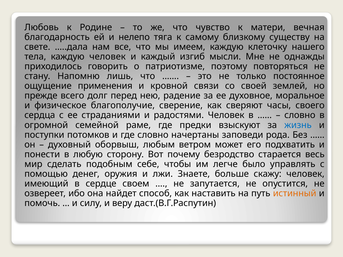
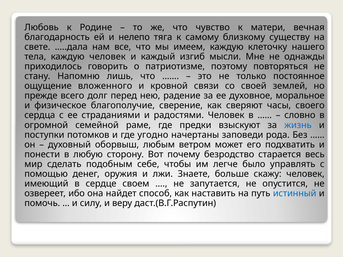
применения: применения -> вложенного
где словно: словно -> угодно
истинный colour: orange -> blue
